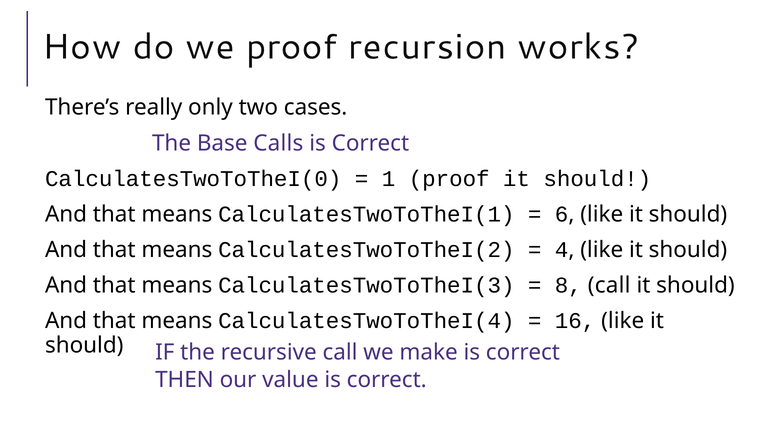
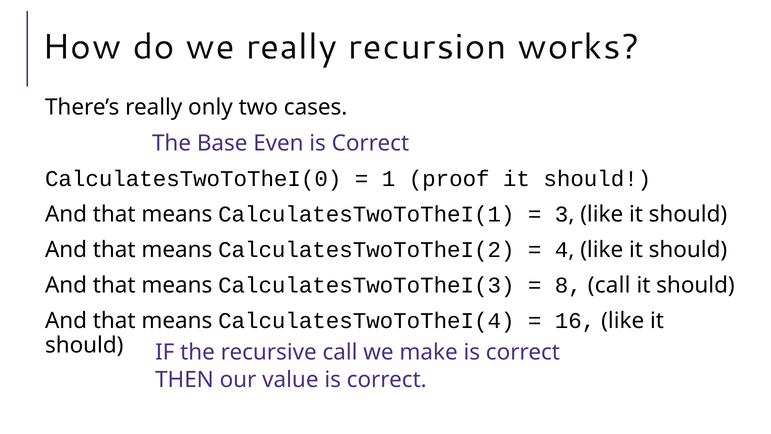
we proof: proof -> really
Calls: Calls -> Even
6: 6 -> 3
